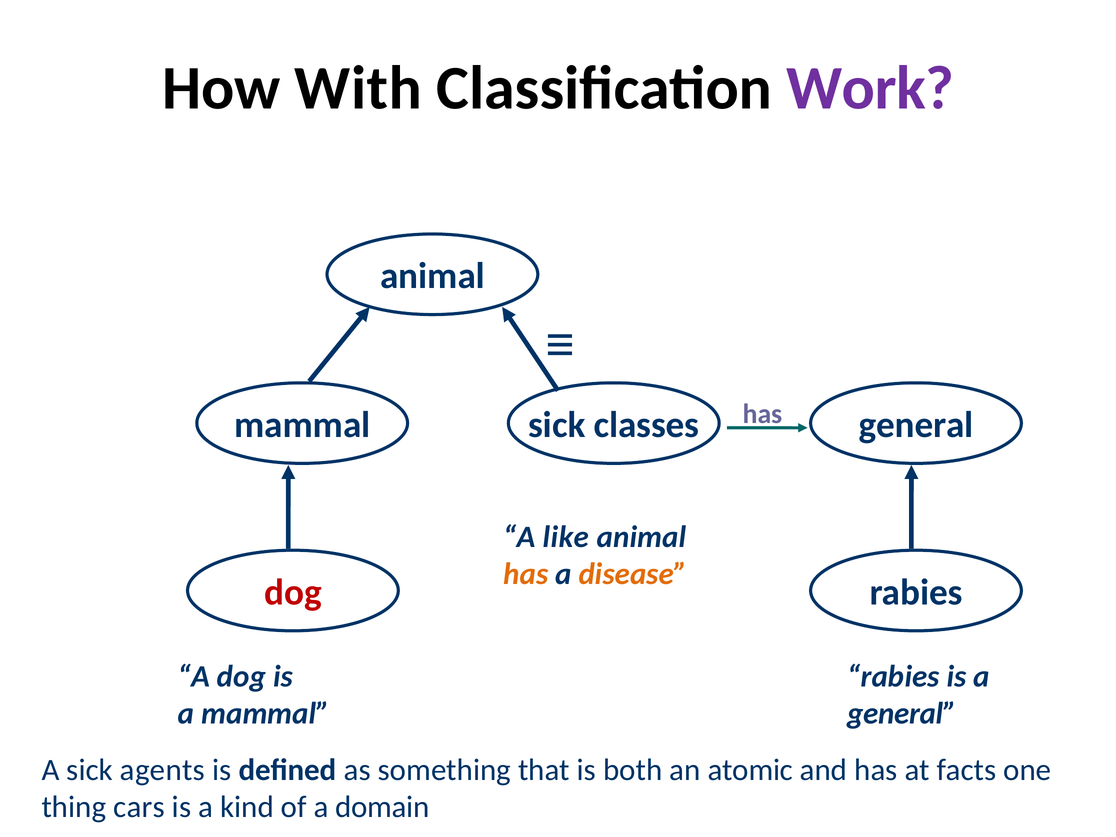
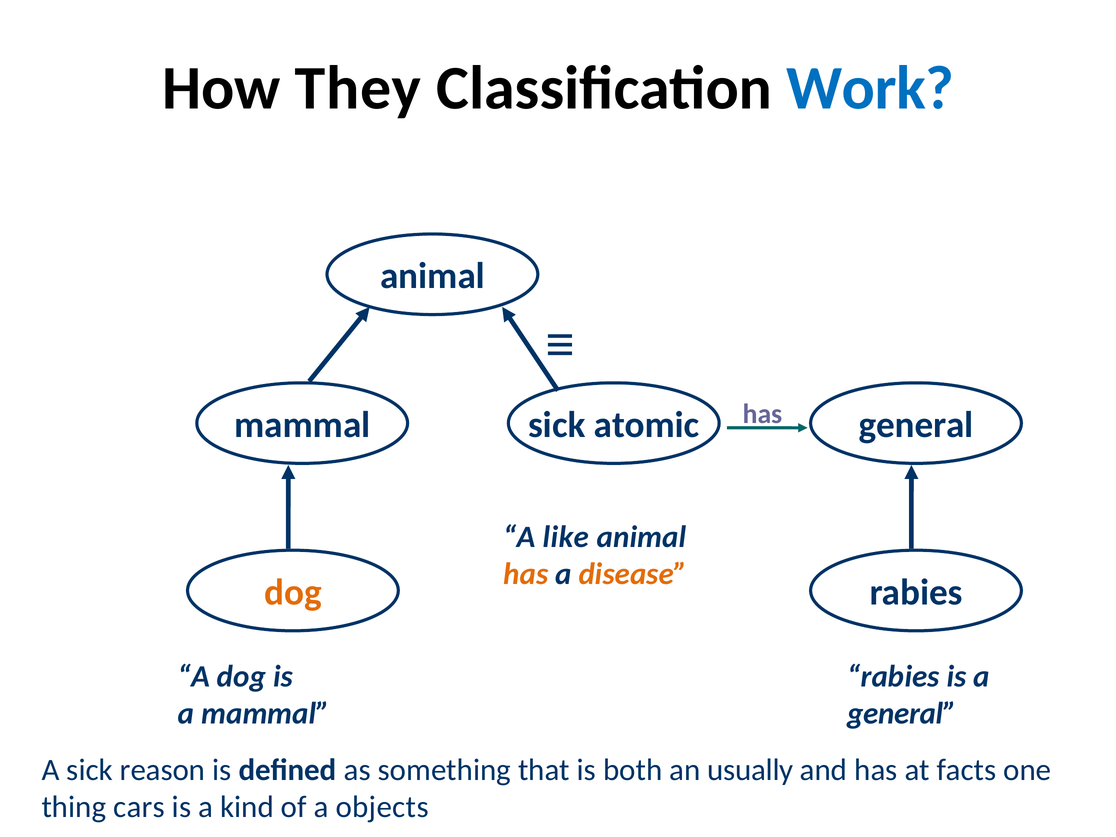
With: With -> They
Work colour: purple -> blue
classes: classes -> atomic
dog at (293, 592) colour: red -> orange
agents: agents -> reason
atomic: atomic -> usually
domain: domain -> objects
